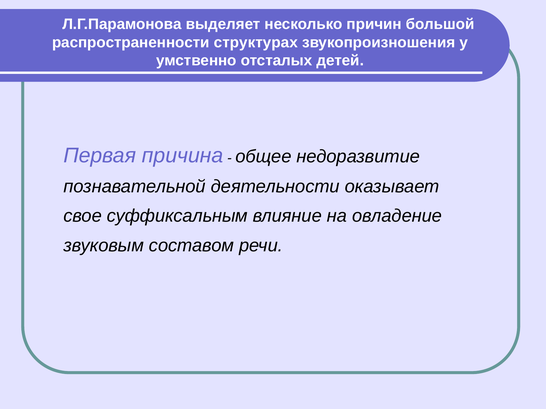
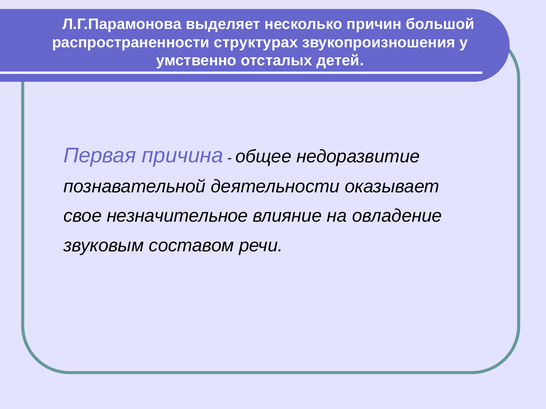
суффиксальным: суффиксальным -> незначительное
